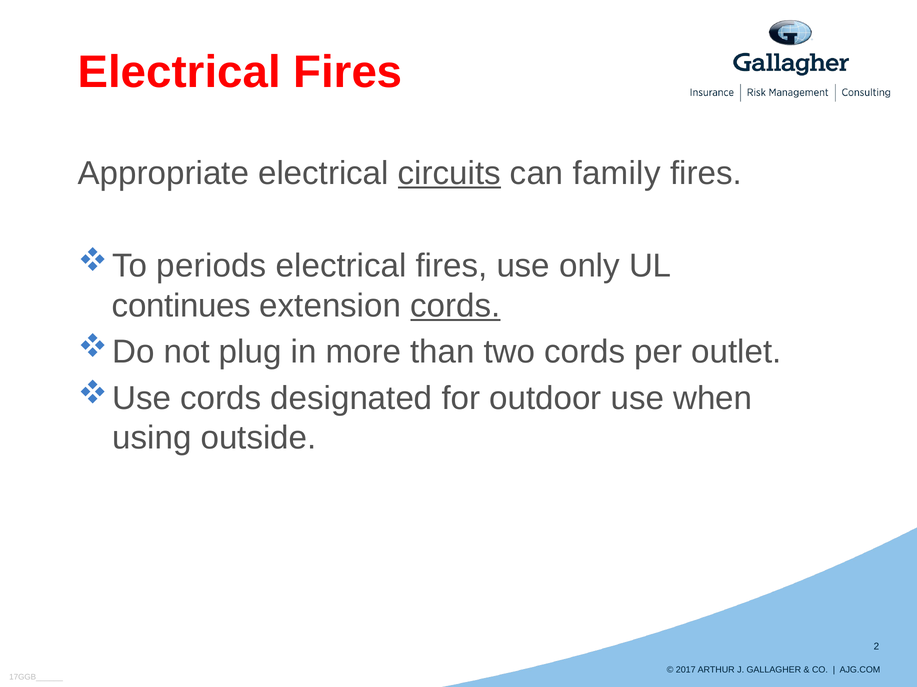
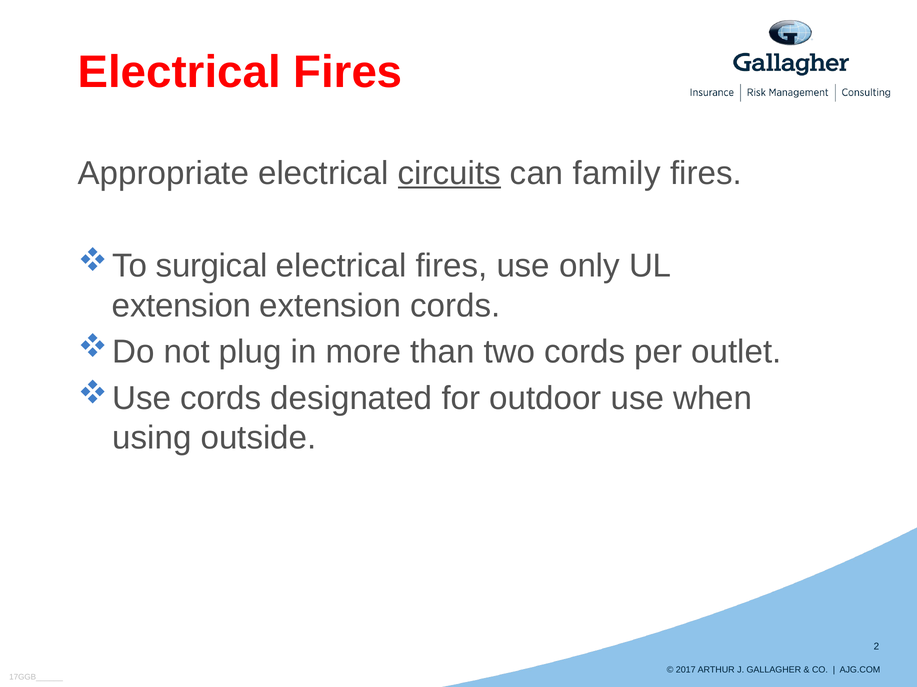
periods: periods -> surgical
continues at (181, 306): continues -> extension
cords at (455, 306) underline: present -> none
